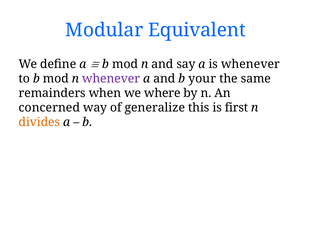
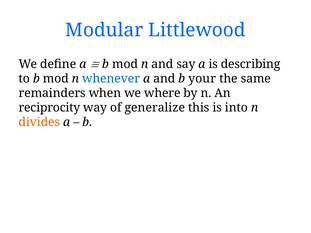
Equivalent: Equivalent -> Littlewood
is whenever: whenever -> describing
whenever at (111, 79) colour: purple -> blue
concerned: concerned -> reciprocity
first: first -> into
